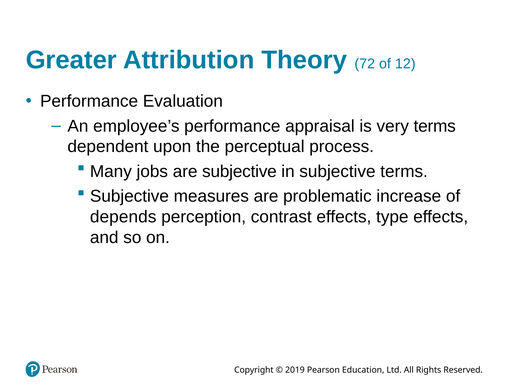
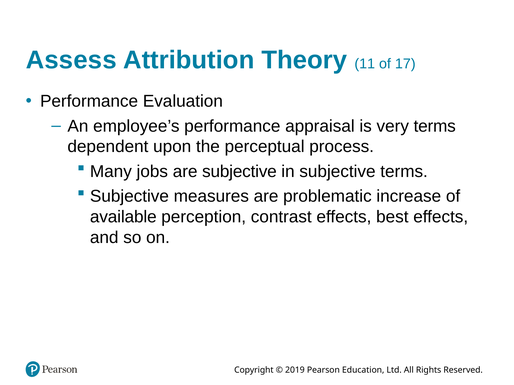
Greater: Greater -> Assess
72: 72 -> 11
12: 12 -> 17
depends: depends -> available
type: type -> best
